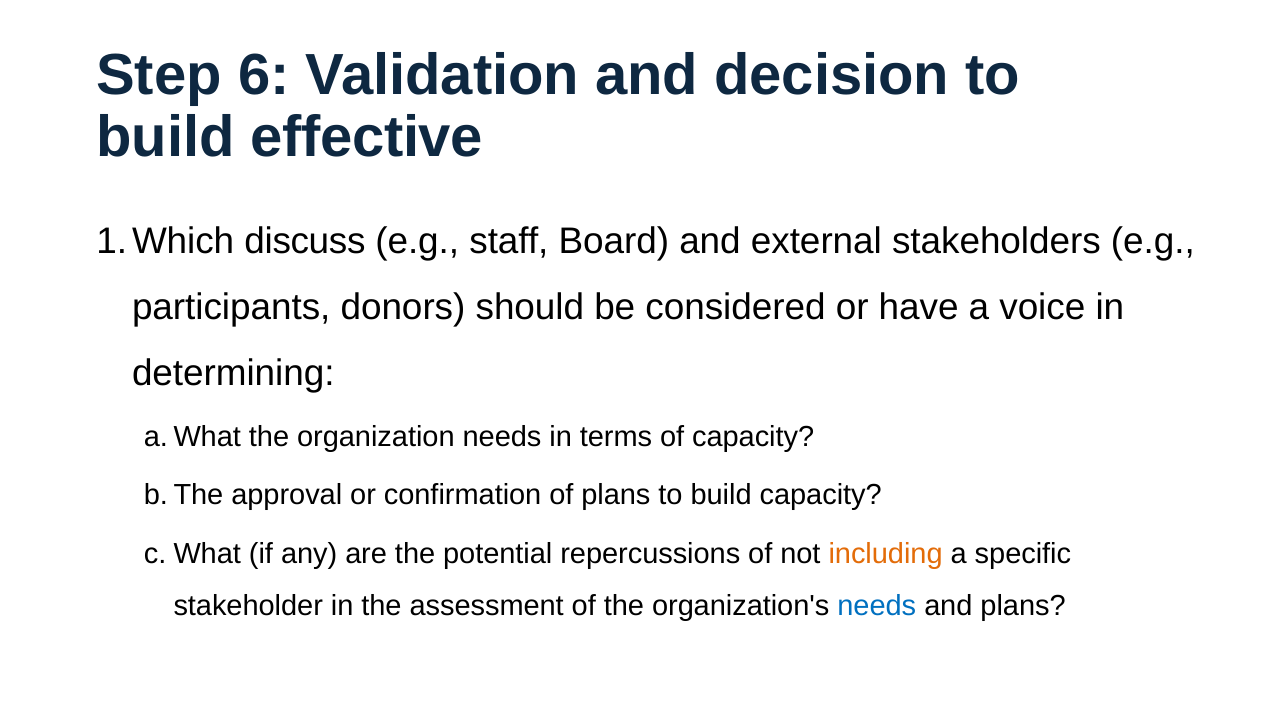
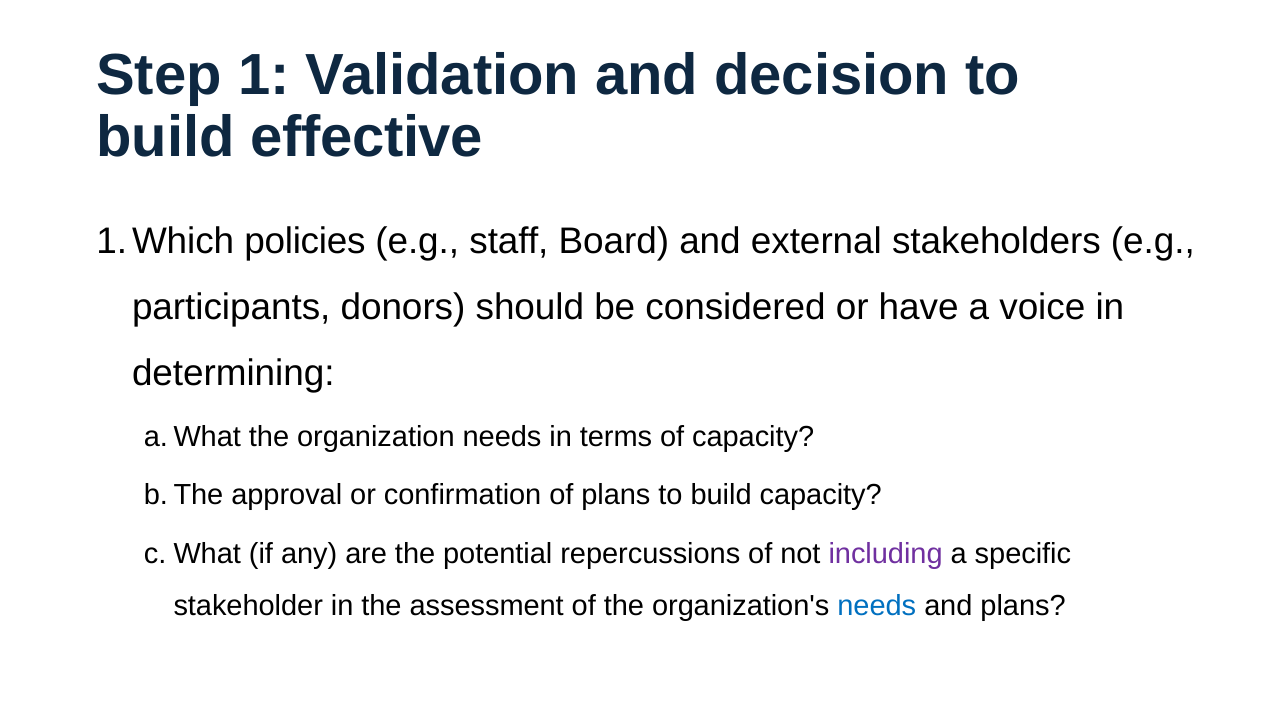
6: 6 -> 1
discuss: discuss -> policies
including colour: orange -> purple
